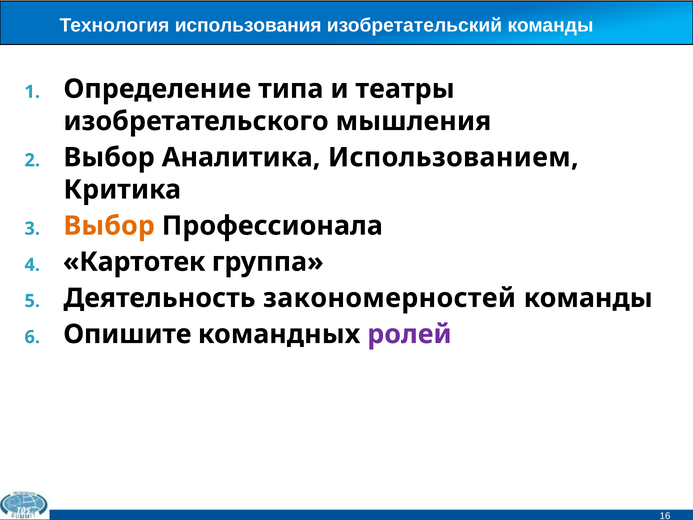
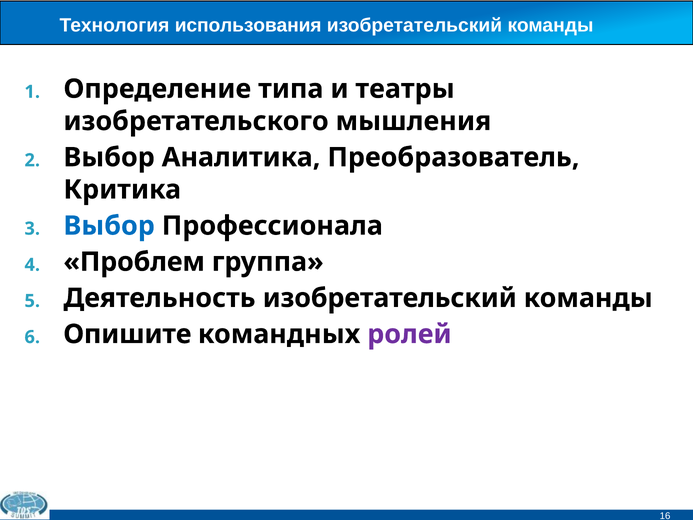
Использованием: Использованием -> Преобразователь
Выбор at (109, 226) colour: orange -> blue
Картотек: Картотек -> Проблем
Деятельность закономерностей: закономерностей -> изобретательский
